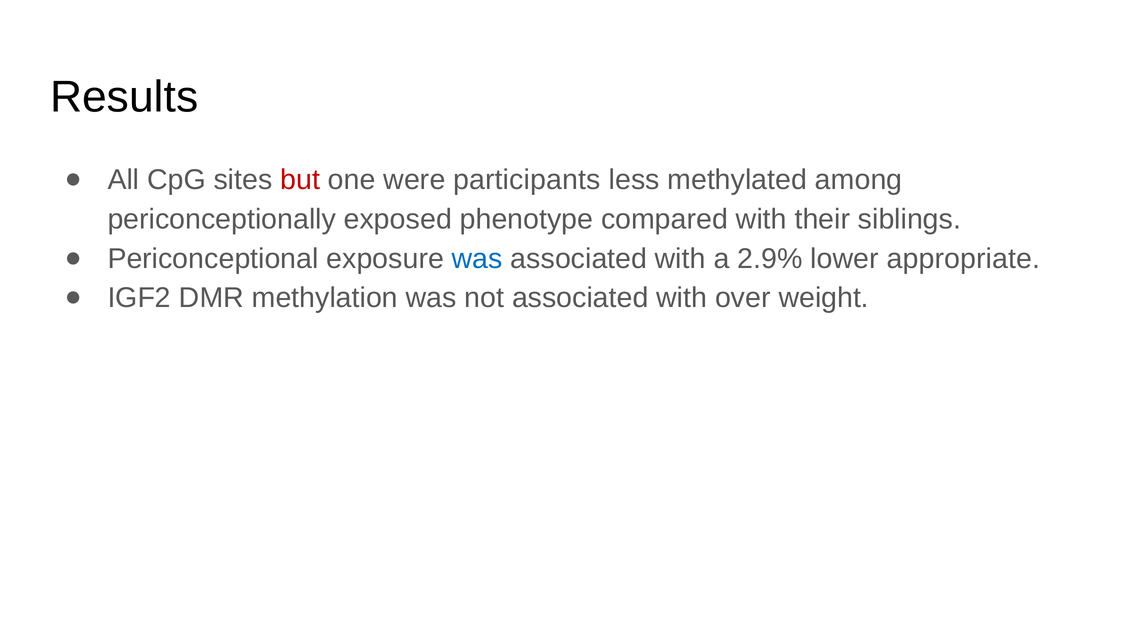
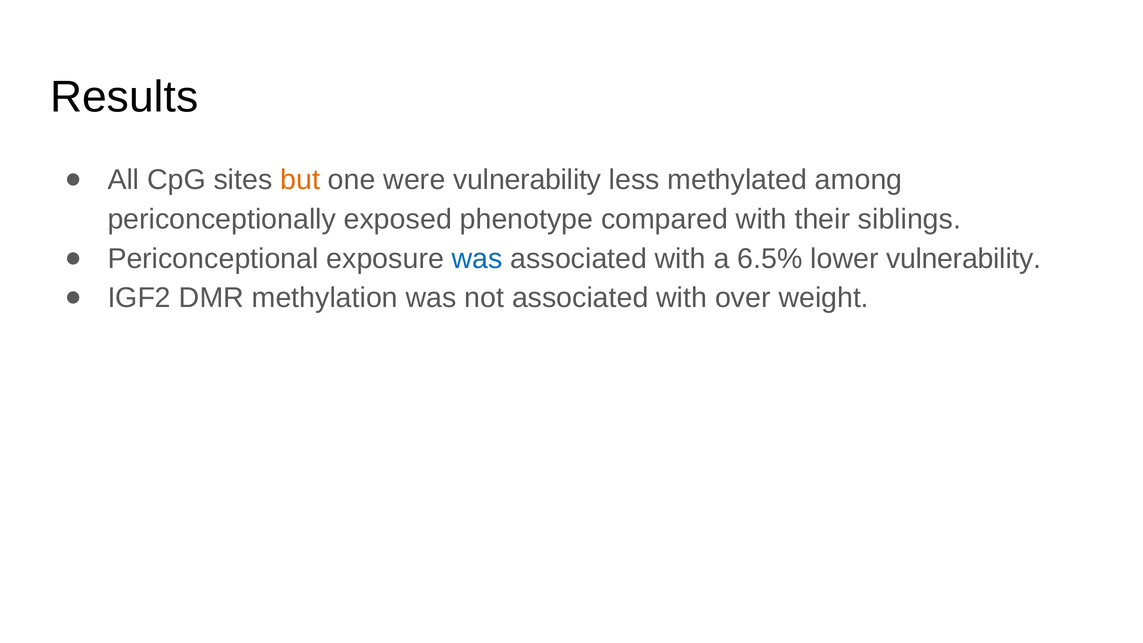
but colour: red -> orange
were participants: participants -> vulnerability
2.9%: 2.9% -> 6.5%
lower appropriate: appropriate -> vulnerability
